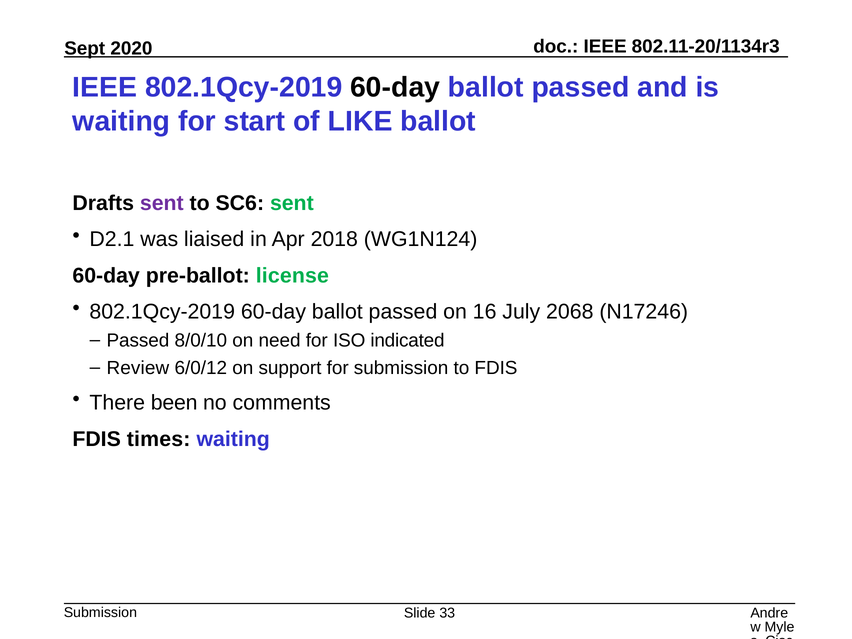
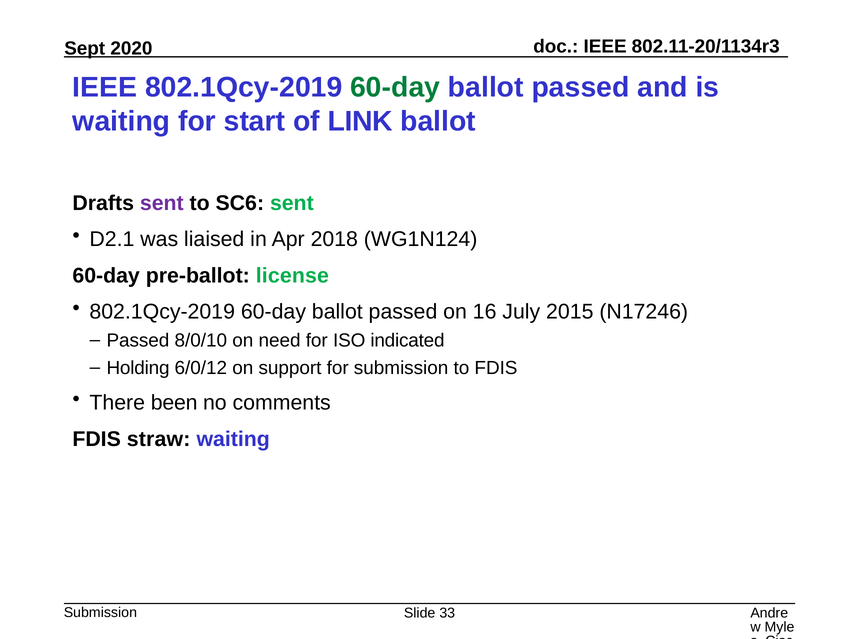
60-day at (395, 87) colour: black -> green
LIKE: LIKE -> LINK
2068: 2068 -> 2015
Review: Review -> Holding
times: times -> straw
